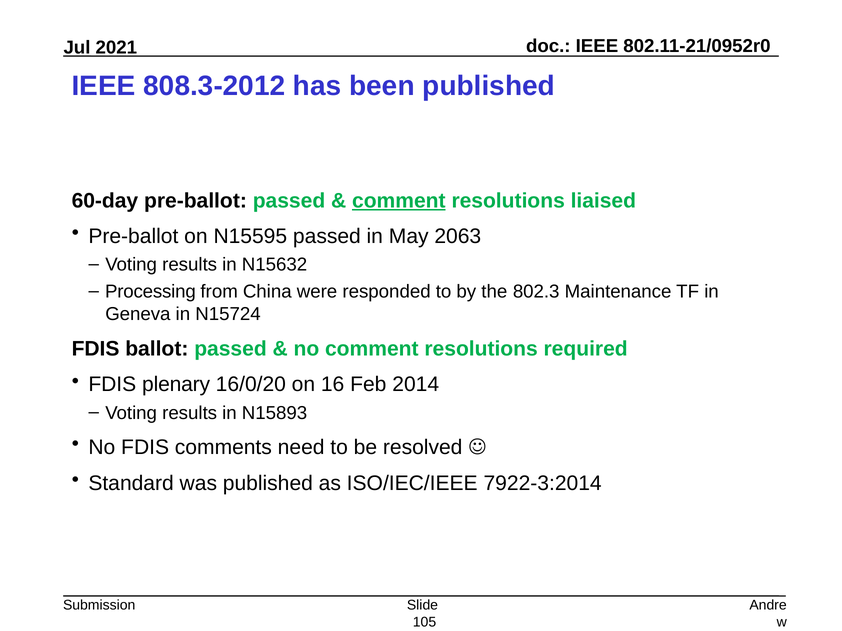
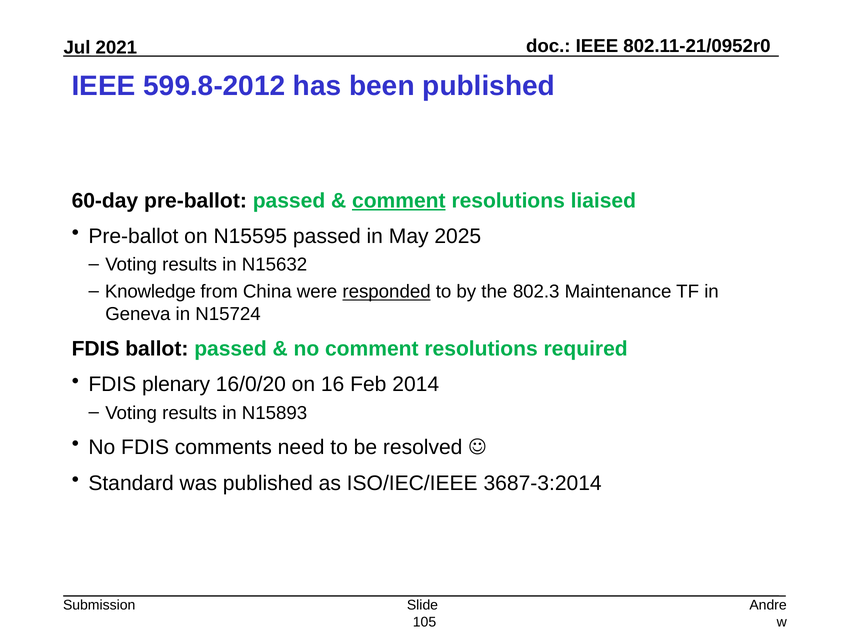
808.3-2012: 808.3-2012 -> 599.8-2012
2063: 2063 -> 2025
Processing: Processing -> Knowledge
responded underline: none -> present
7922-3:2014: 7922-3:2014 -> 3687-3:2014
